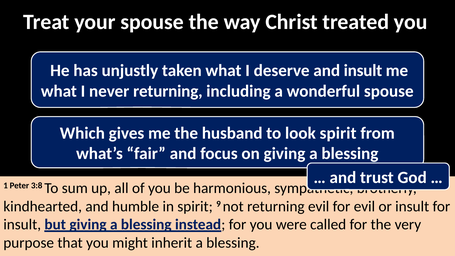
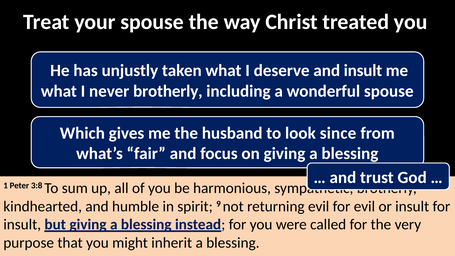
never returning: returning -> brotherly
look spirit: spirit -> since
